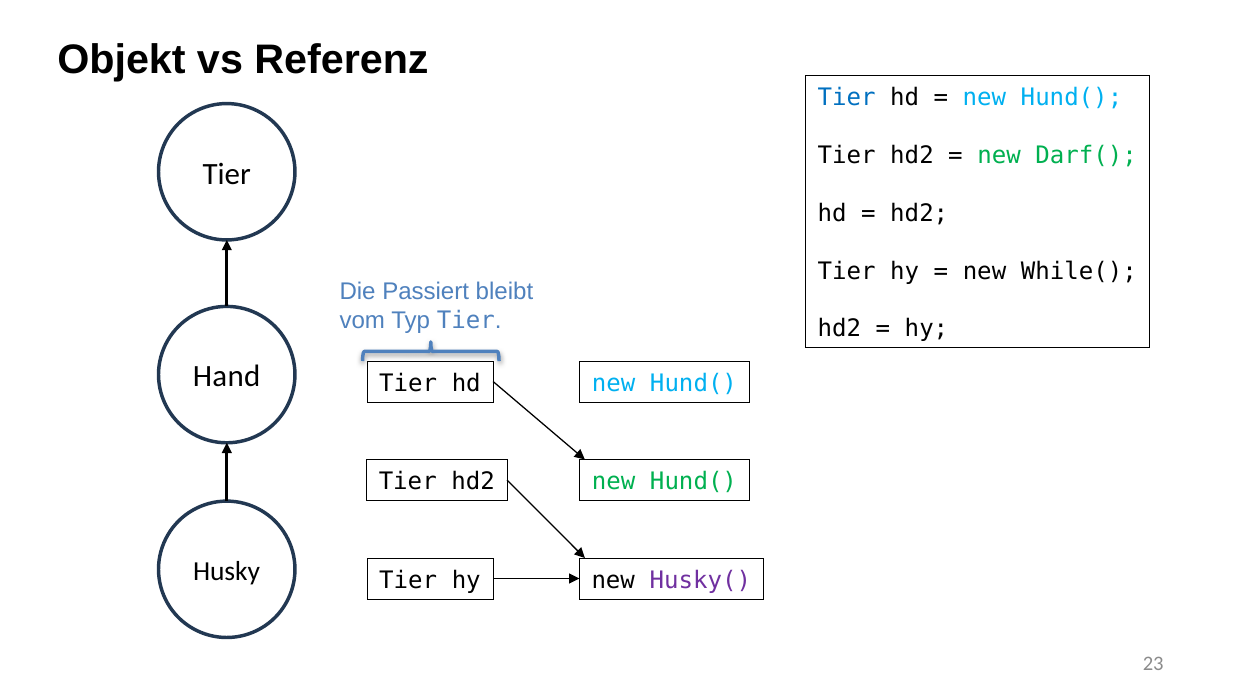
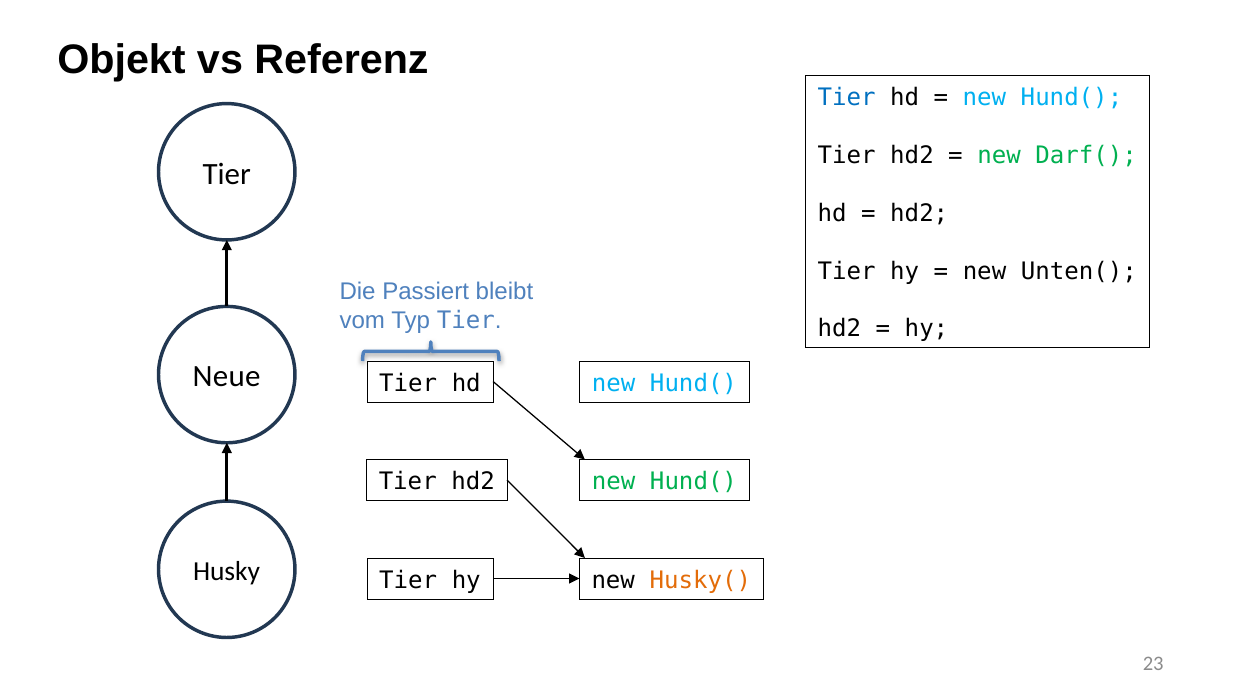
While(: While( -> Unten(
Hand: Hand -> Neue
Husky( colour: purple -> orange
